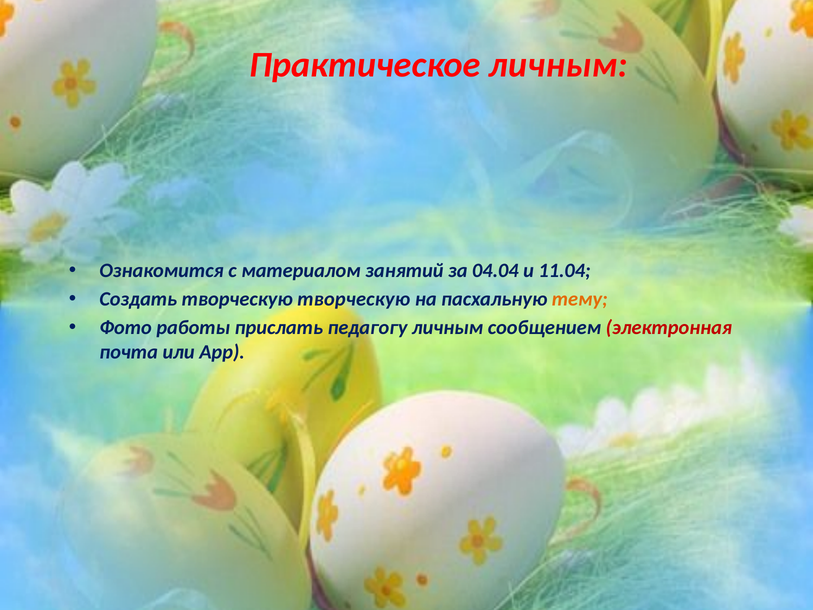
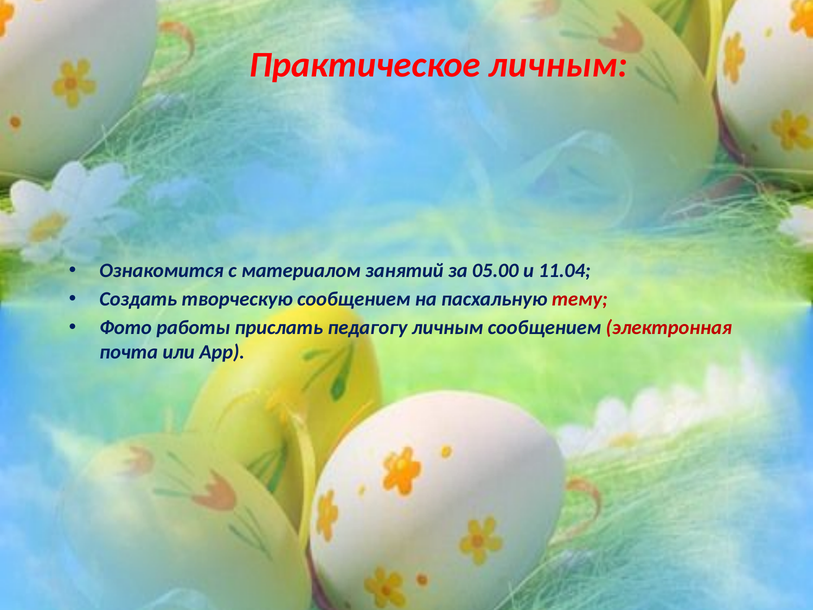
04.04: 04.04 -> 05.00
творческую творческую: творческую -> сообщением
тему colour: orange -> red
